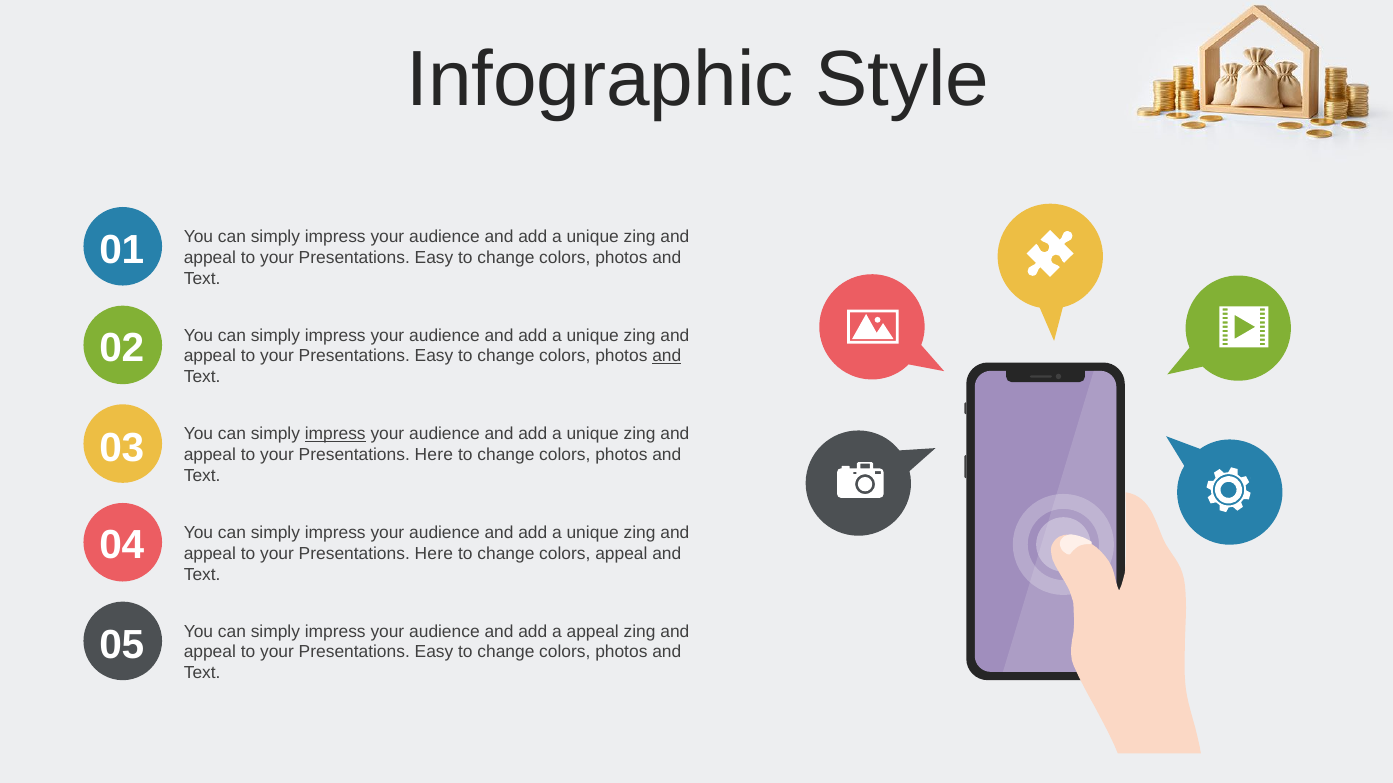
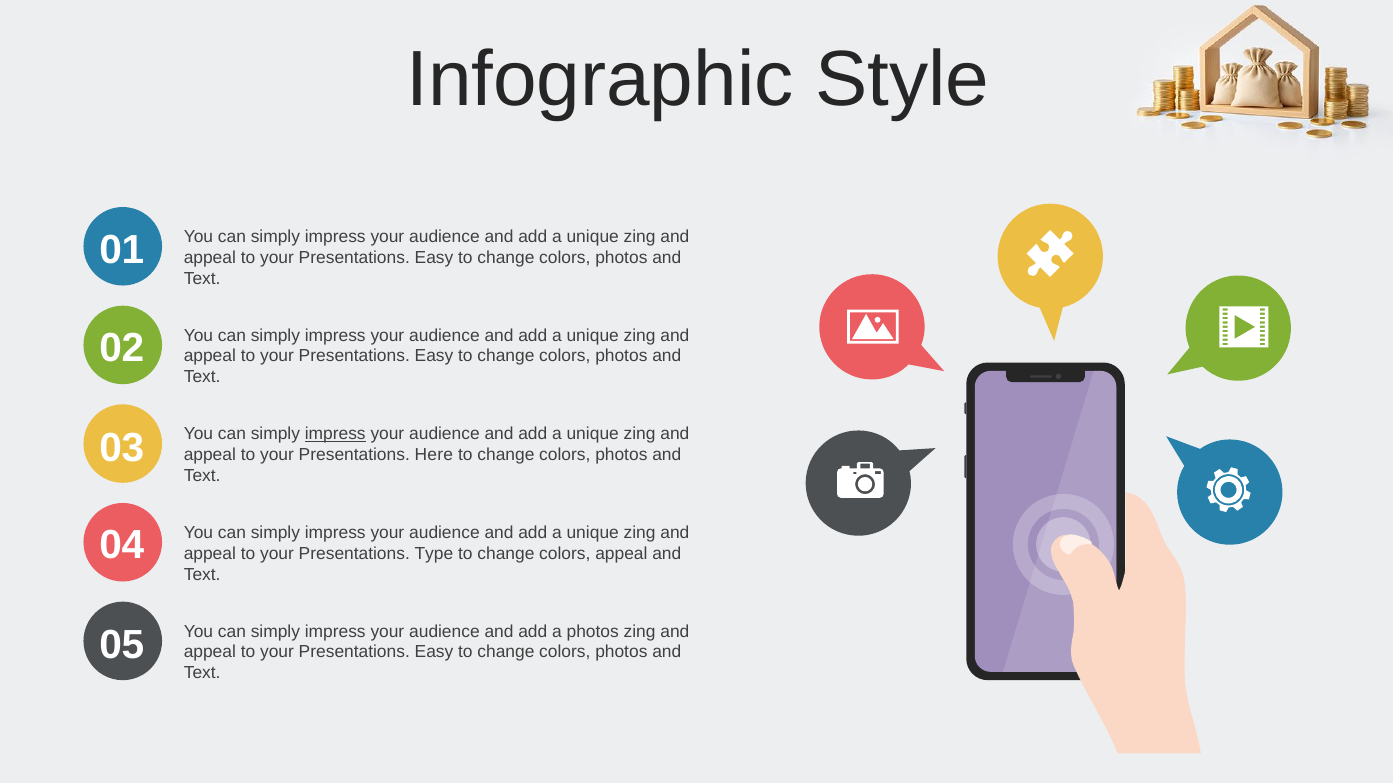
and at (667, 356) underline: present -> none
Here at (434, 554): Here -> Type
a appeal: appeal -> photos
